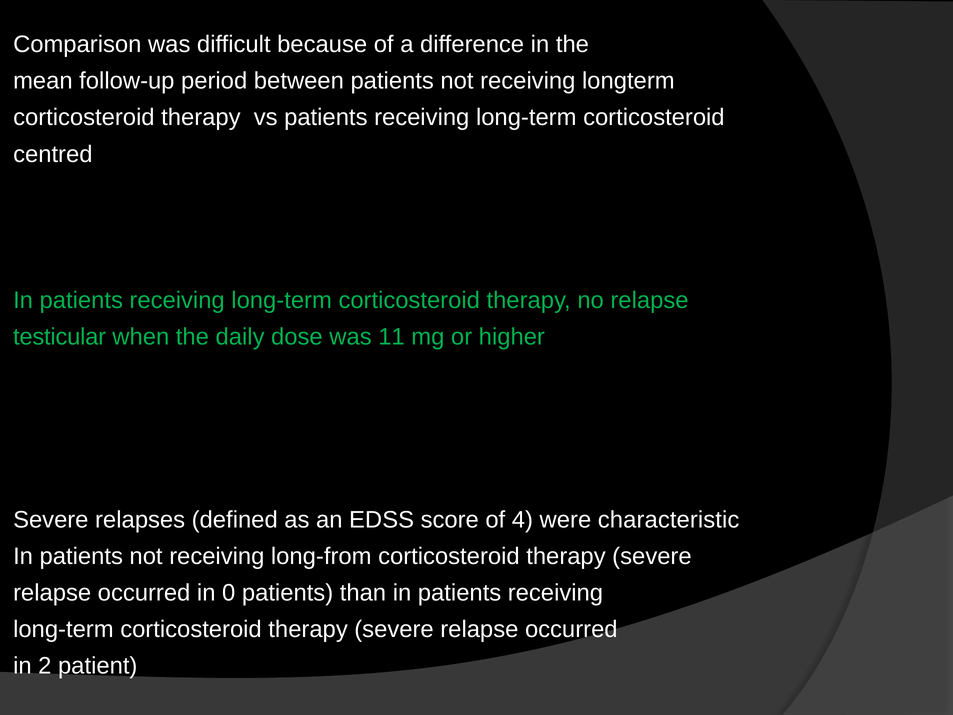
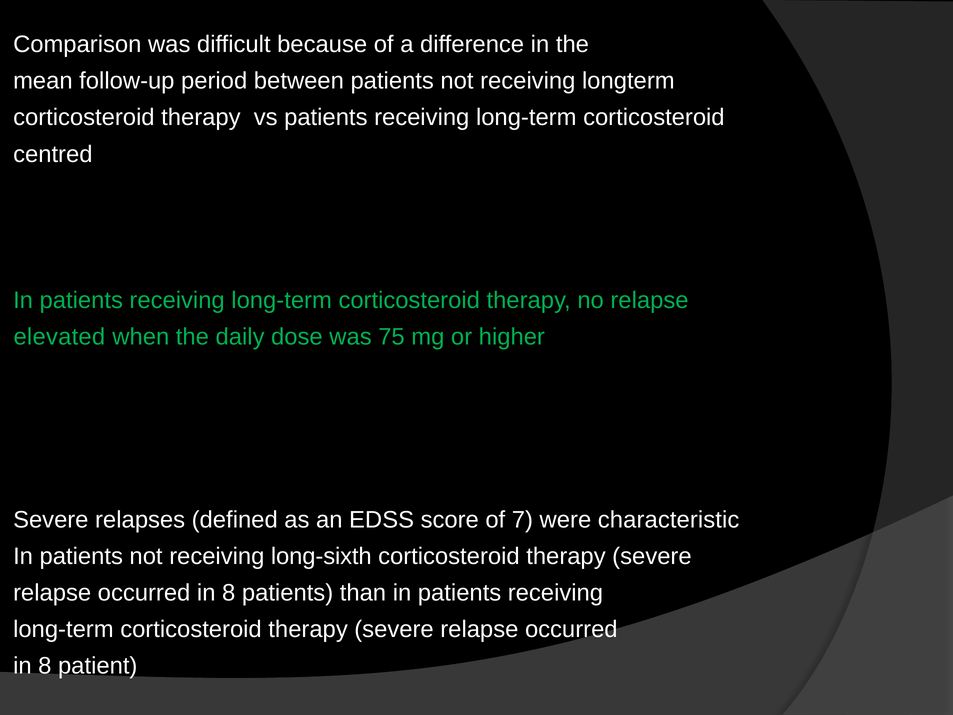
testicular: testicular -> elevated
11: 11 -> 75
4: 4 -> 7
long-from: long-from -> long-sixth
0 at (229, 593): 0 -> 8
2 at (45, 666): 2 -> 8
